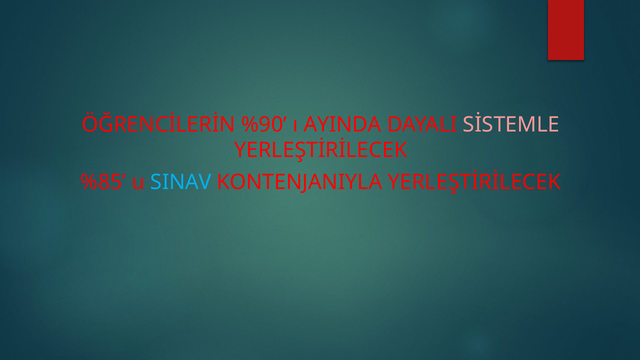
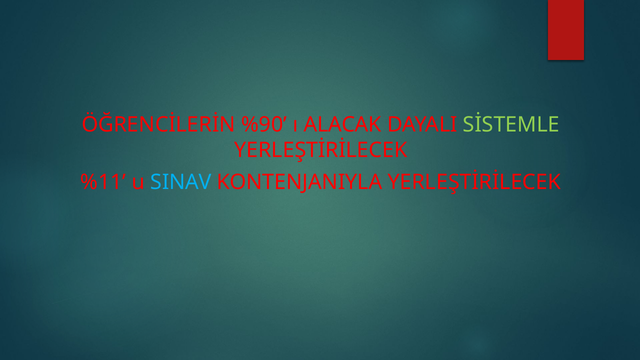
AYINDA: AYINDA -> ALACAK
SİSTEMLE colour: pink -> light green
%85: %85 -> %11
